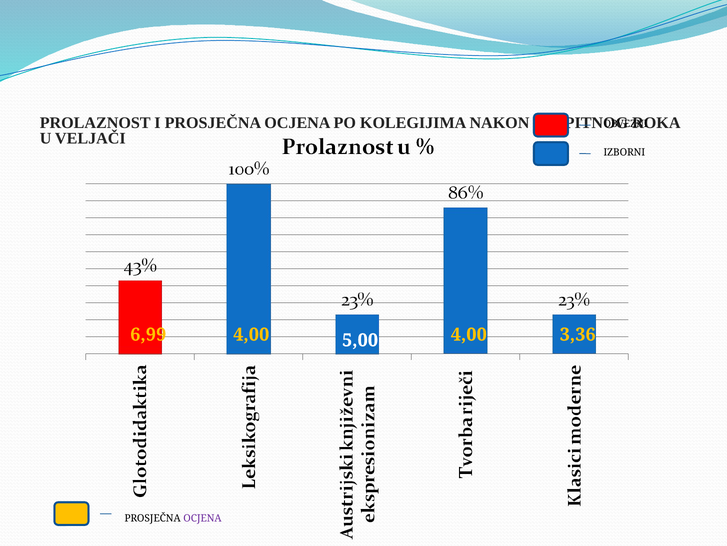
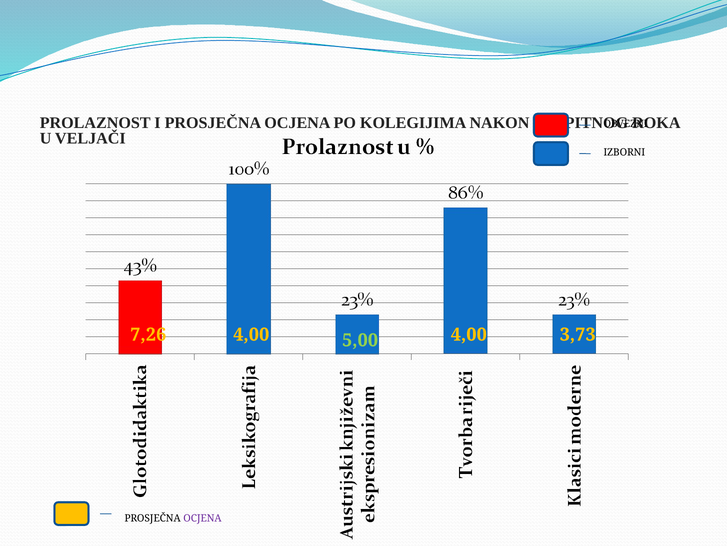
6,99: 6,99 -> 7,26
5,00 colour: white -> light green
3,36: 3,36 -> 3,73
